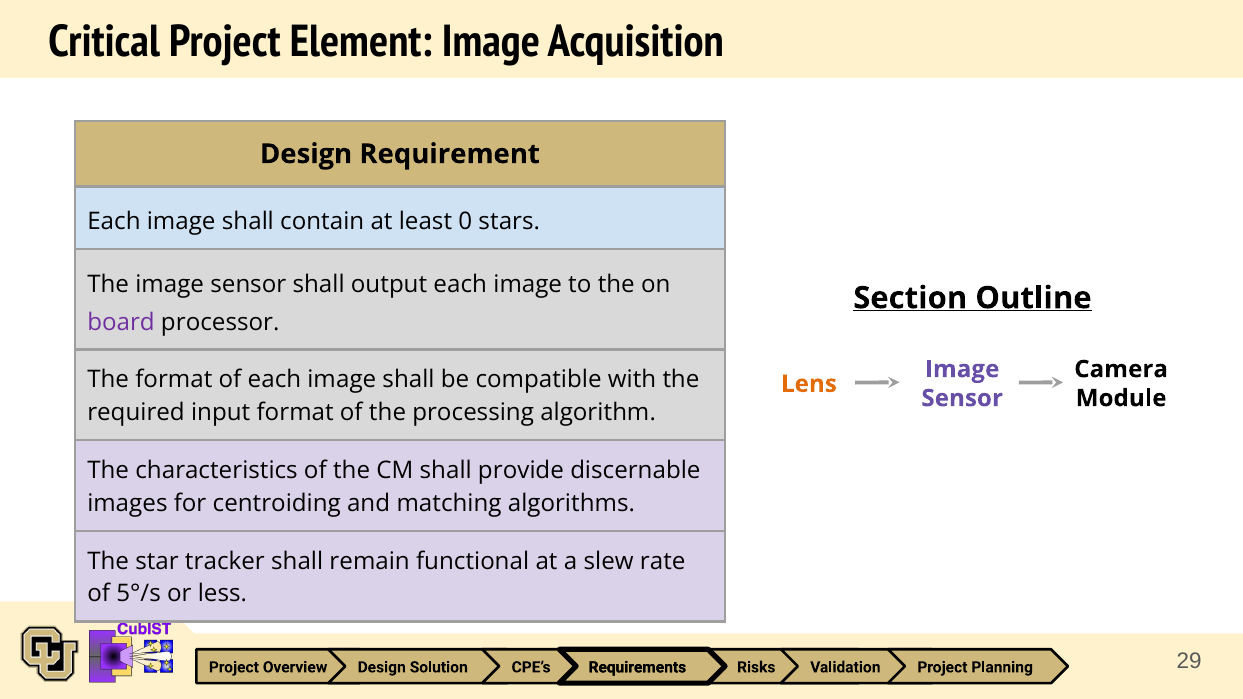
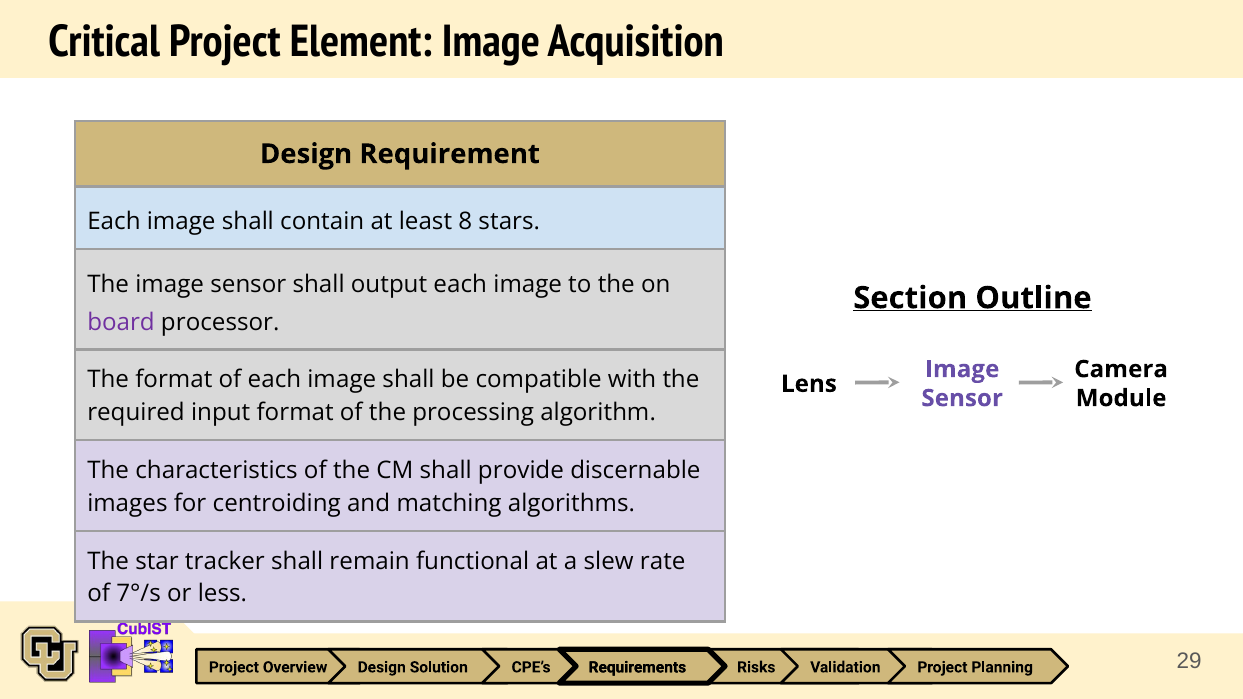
0: 0 -> 8
Lens colour: orange -> black
5°/s: 5°/s -> 7°/s
